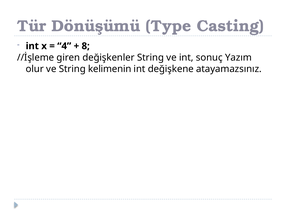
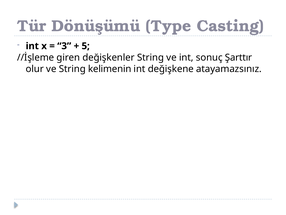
4: 4 -> 3
8: 8 -> 5
Yazım: Yazım -> Şarttır
